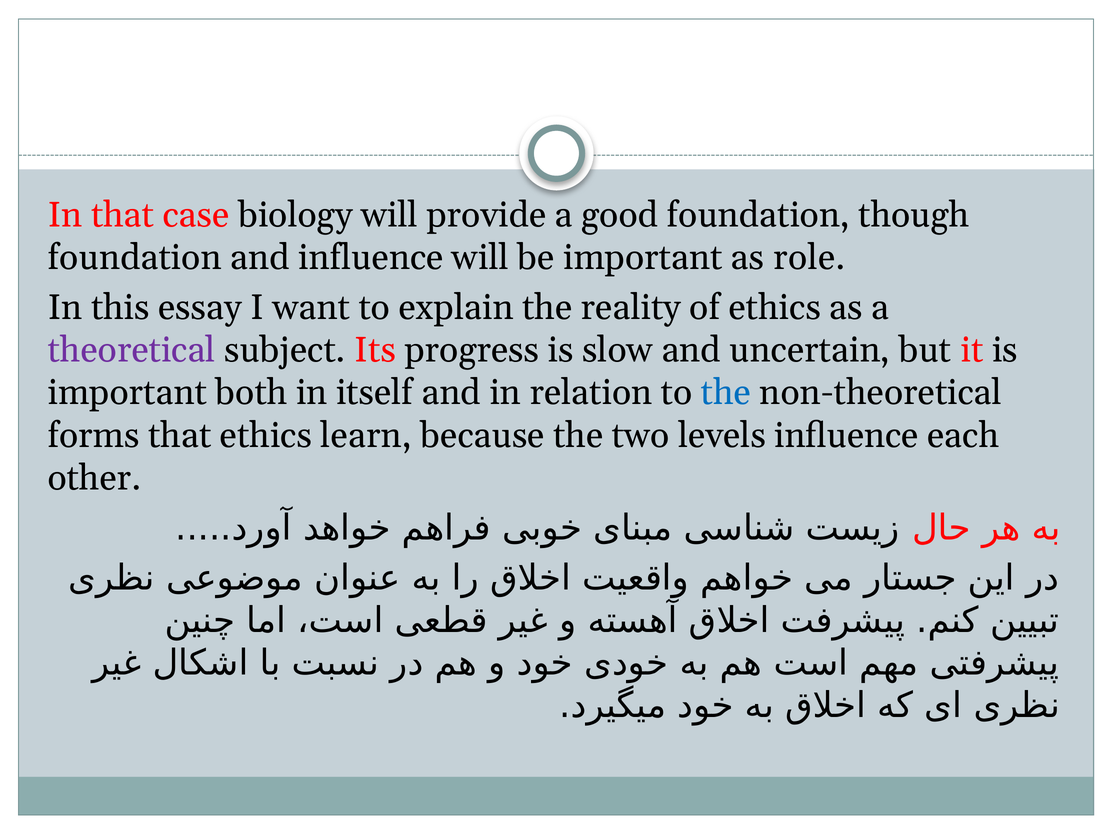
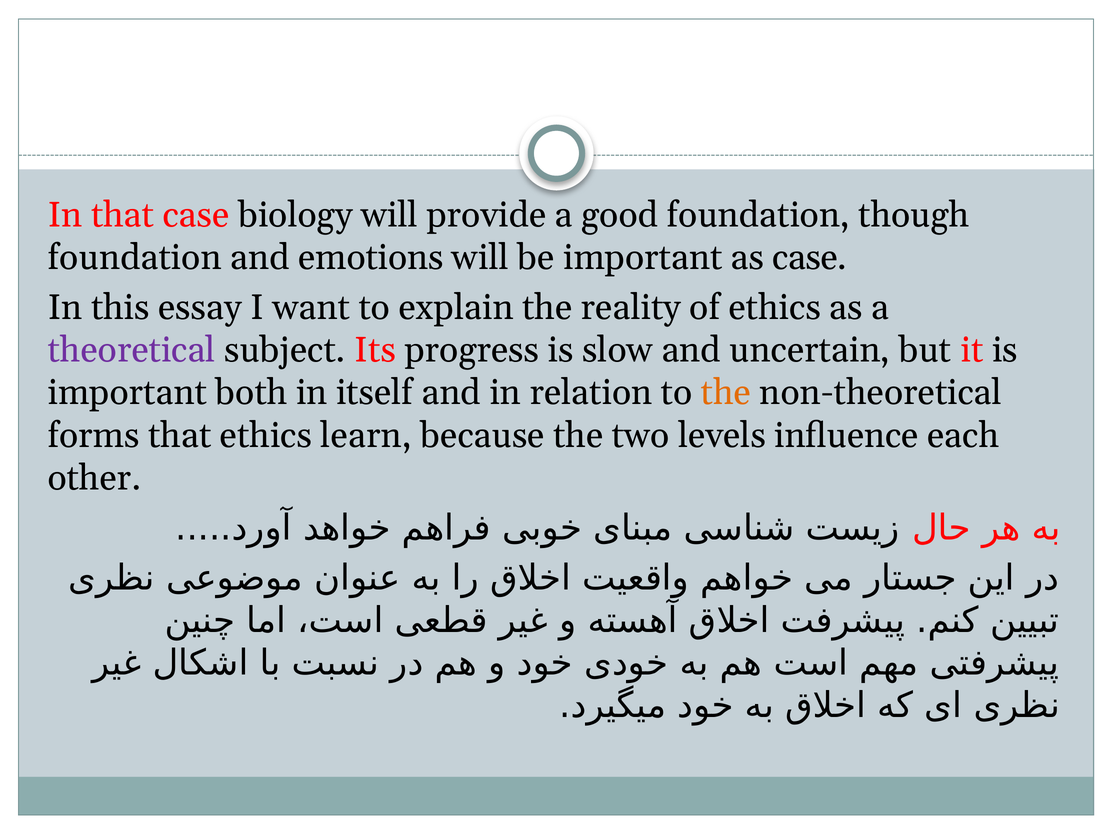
and influence: influence -> emotions
as role: role -> case
the at (726, 393) colour: blue -> orange
